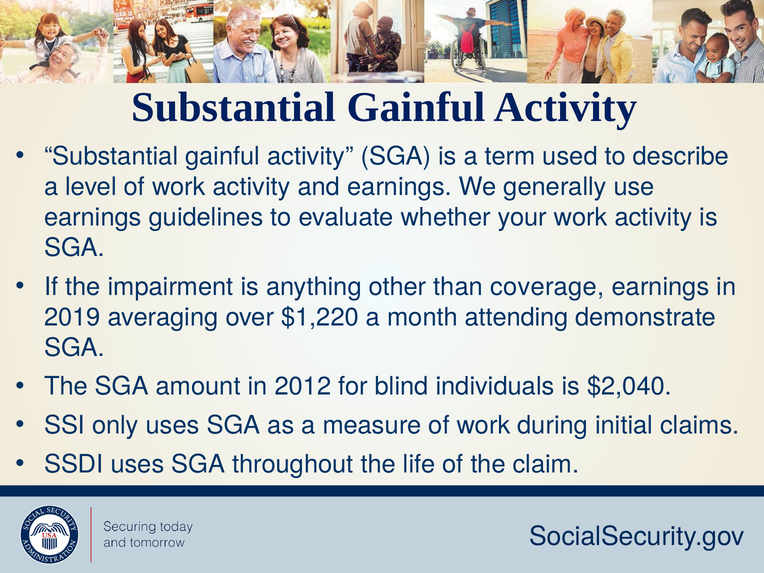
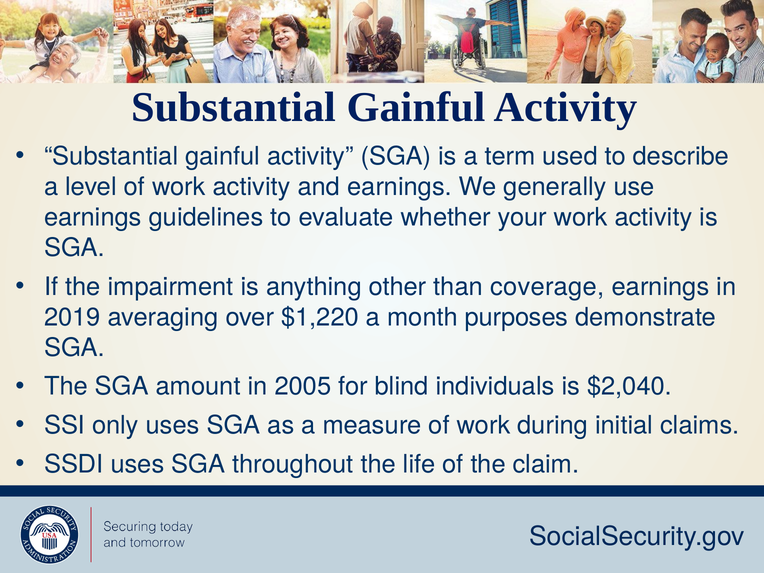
attending: attending -> purposes
2012: 2012 -> 2005
